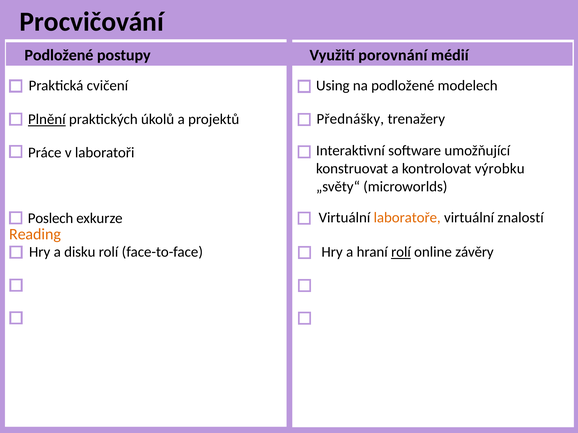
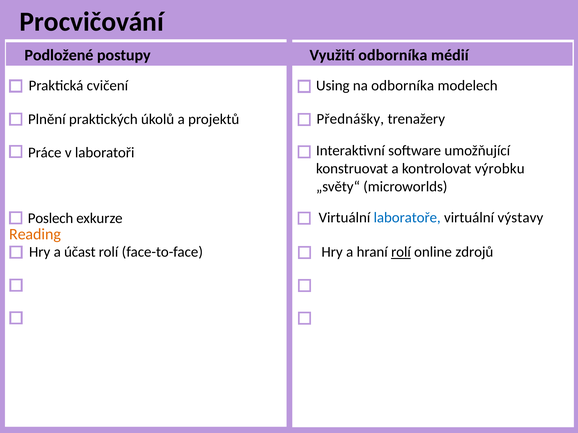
Využití porovnání: porovnání -> odborníka
na podložené: podložené -> odborníka
Plnění underline: present -> none
laboratoře colour: orange -> blue
znalostí: znalostí -> výstavy
disku: disku -> účast
závěry: závěry -> zdrojů
